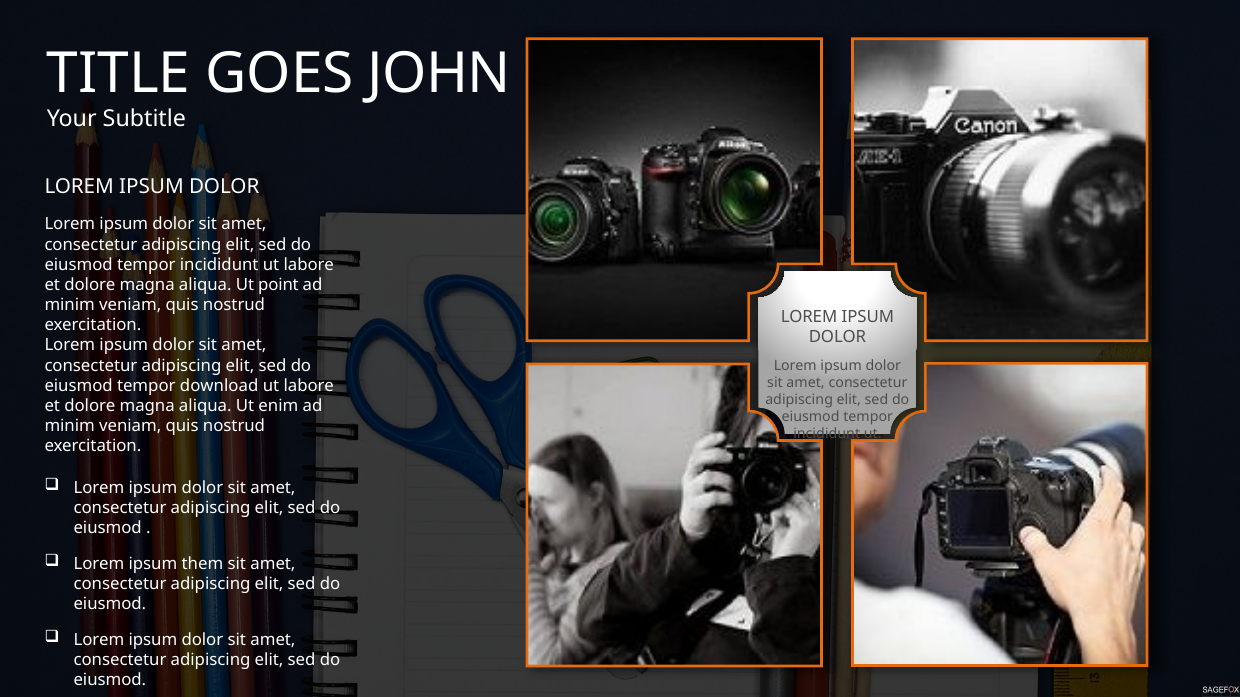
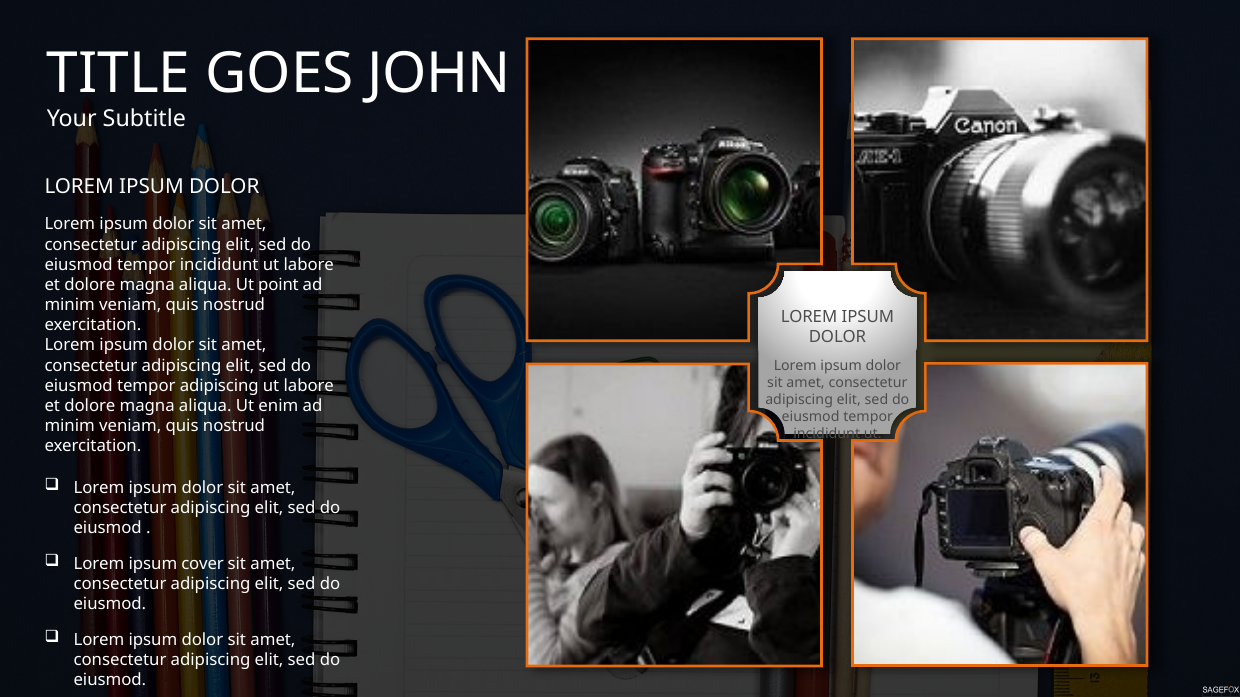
tempor download: download -> adipiscing
them: them -> cover
